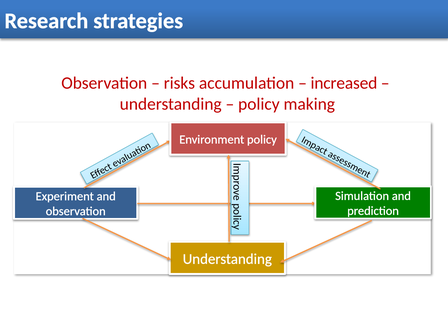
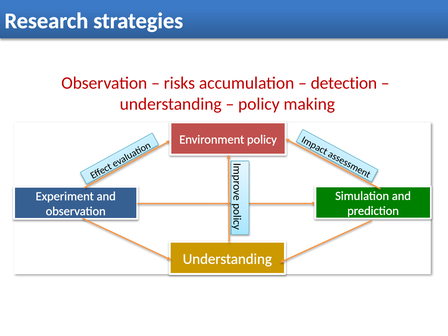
increased: increased -> detection
